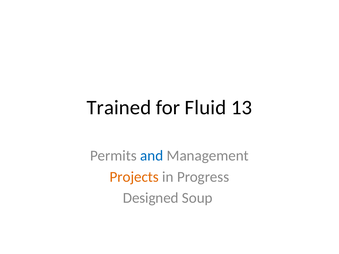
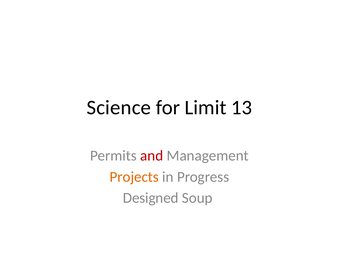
Trained: Trained -> Science
Fluid: Fluid -> Limit
and colour: blue -> red
